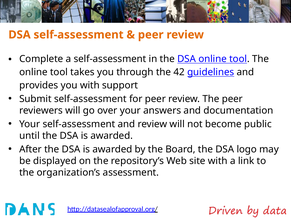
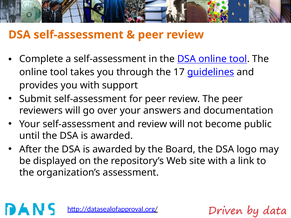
42: 42 -> 17
